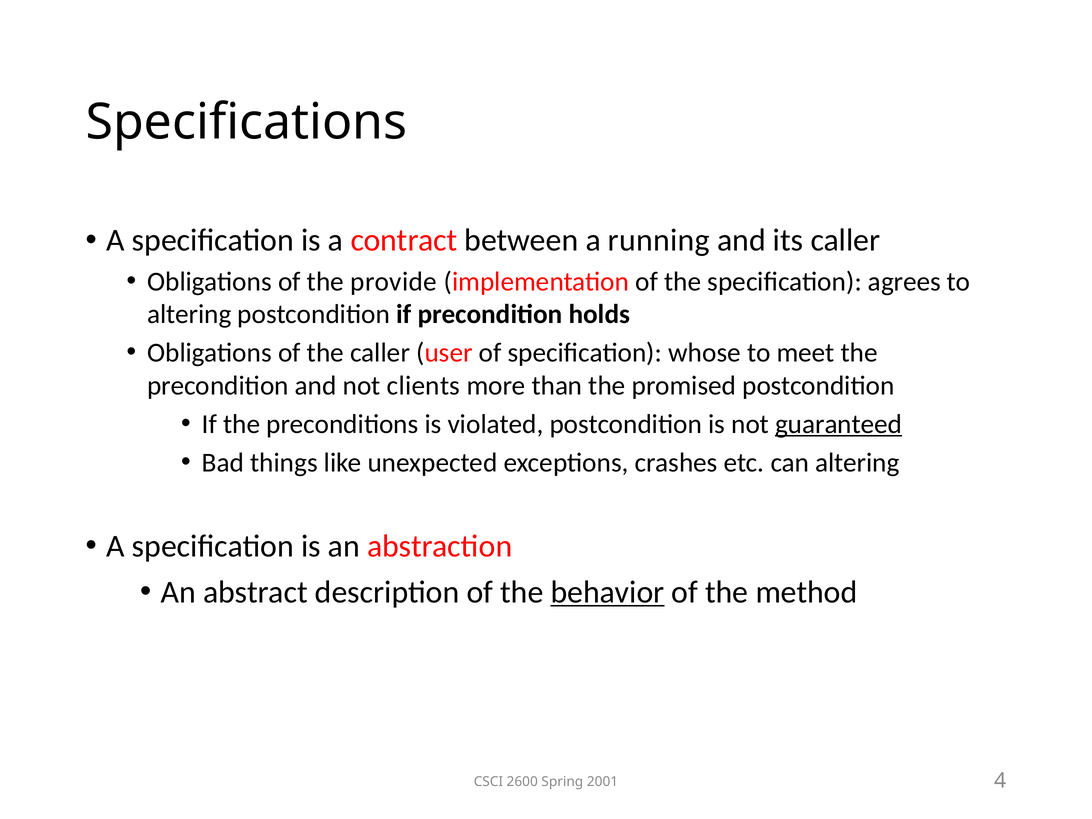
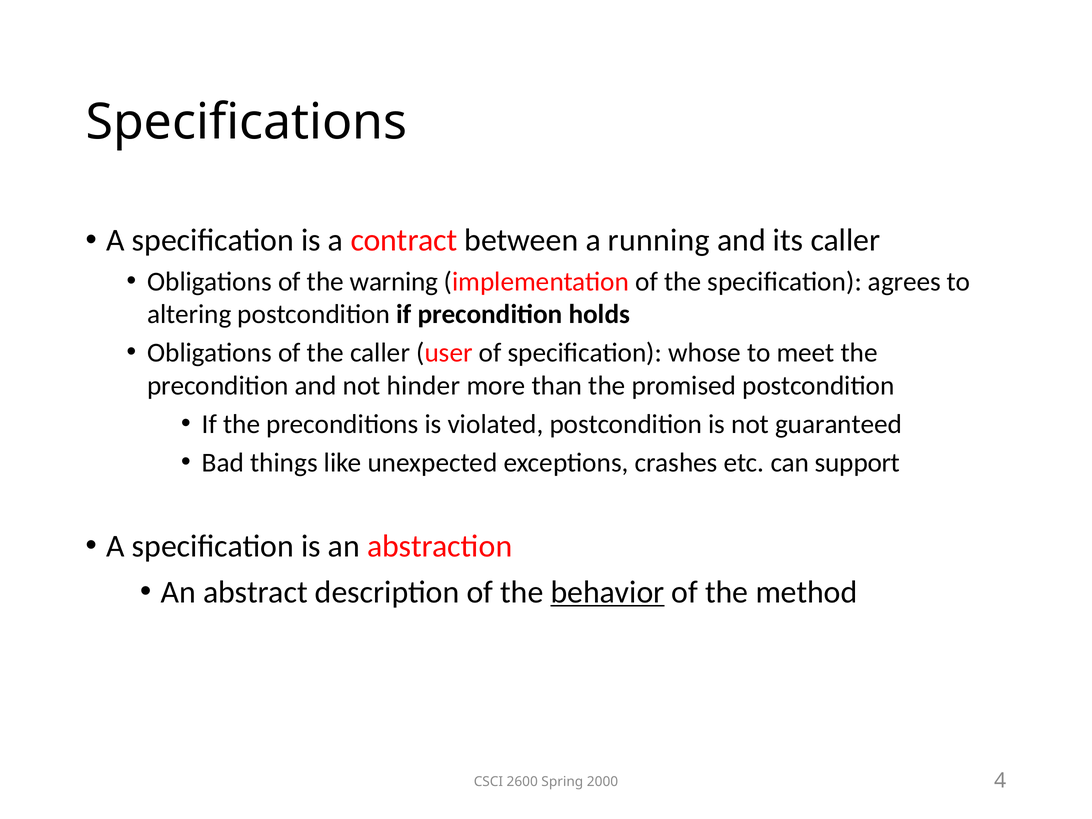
provide: provide -> warning
clients: clients -> hinder
guaranteed underline: present -> none
can altering: altering -> support
2001: 2001 -> 2000
